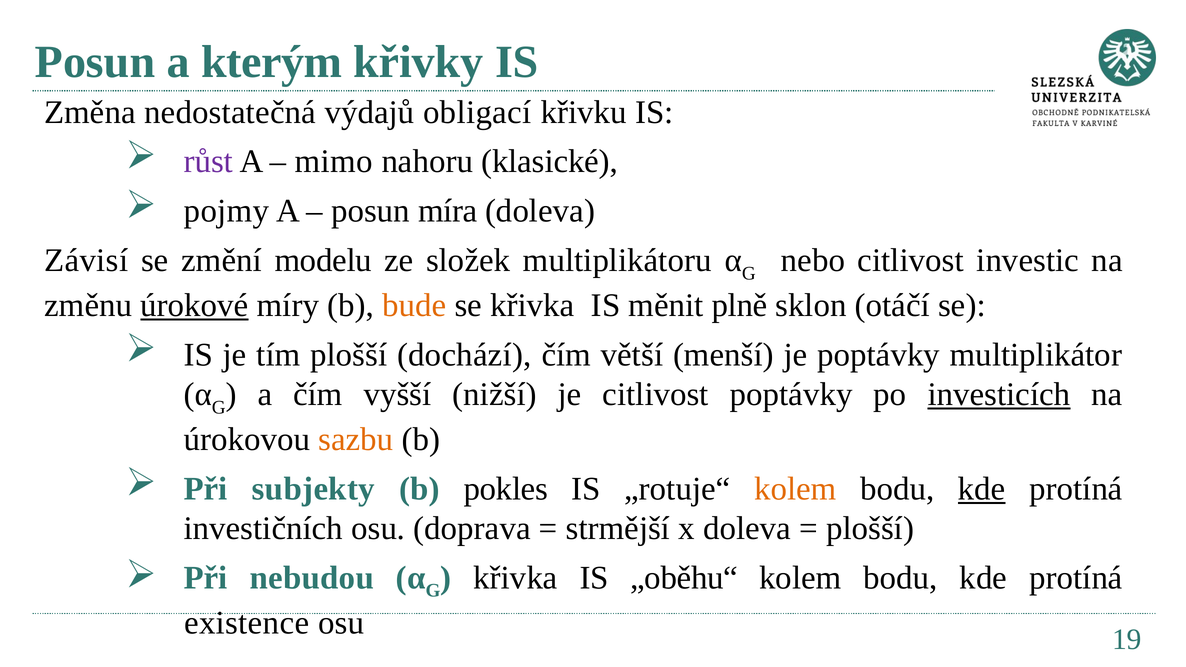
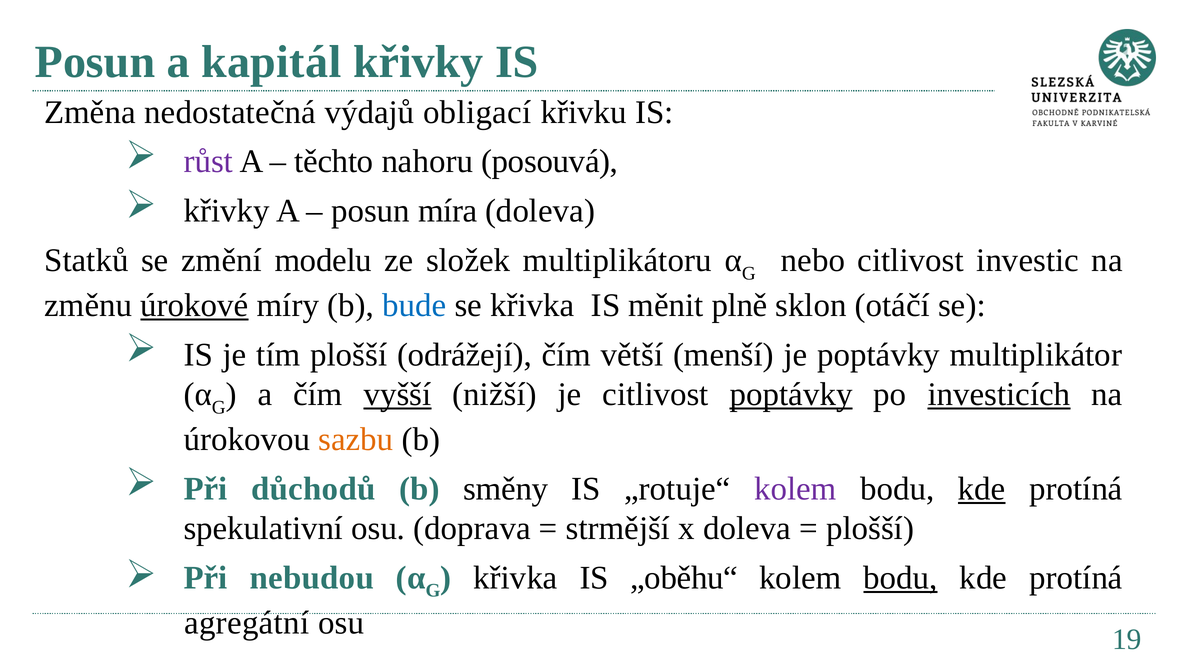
kterým: kterým -> kapitál
mimo: mimo -> těchto
klasické: klasické -> posouvá
pojmy at (227, 211): pojmy -> křivky
Závisí: Závisí -> Statků
bude colour: orange -> blue
dochází: dochází -> odrážejí
vyšší underline: none -> present
poptávky at (791, 395) underline: none -> present
subjekty: subjekty -> důchodů
pokles: pokles -> směny
kolem at (795, 489) colour: orange -> purple
investičních: investičních -> spekulativní
bodu at (901, 578) underline: none -> present
existence: existence -> agregátní
